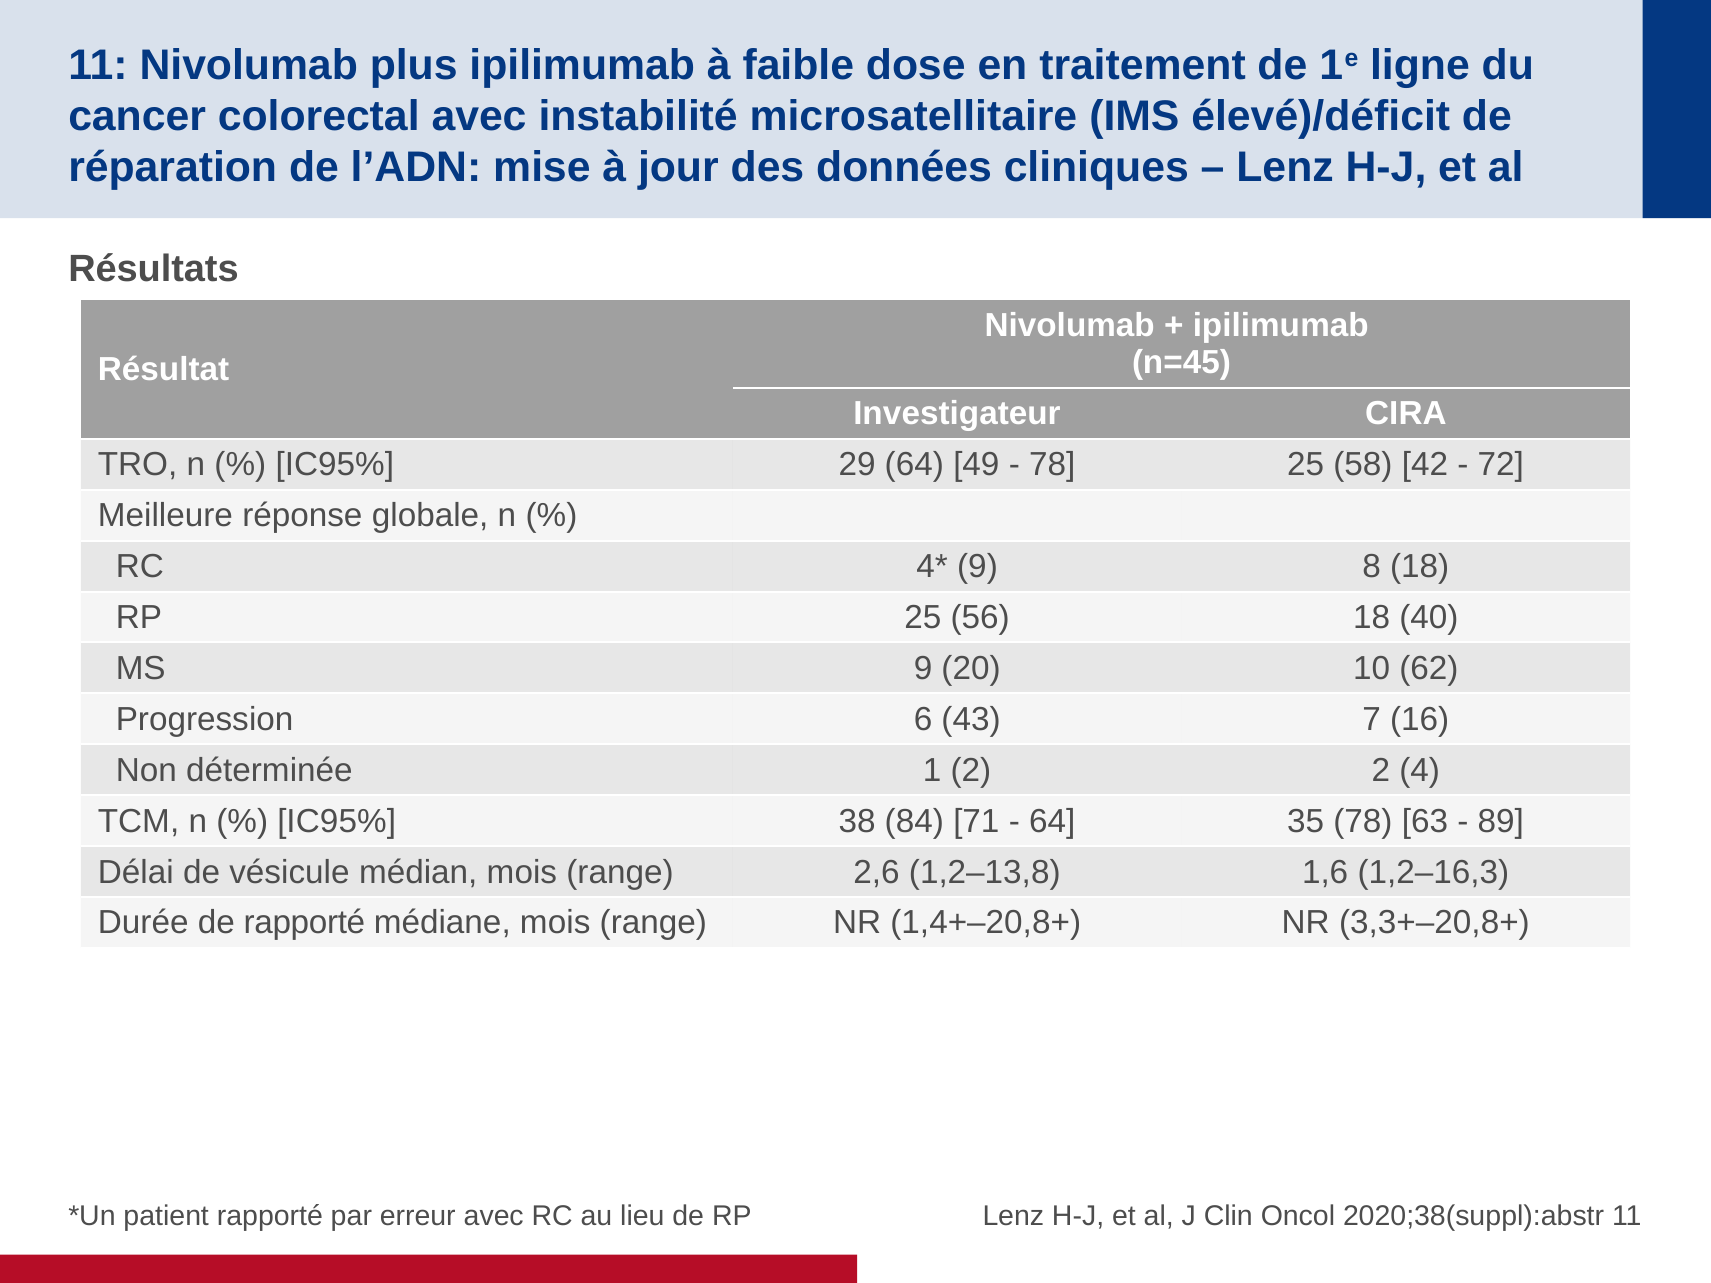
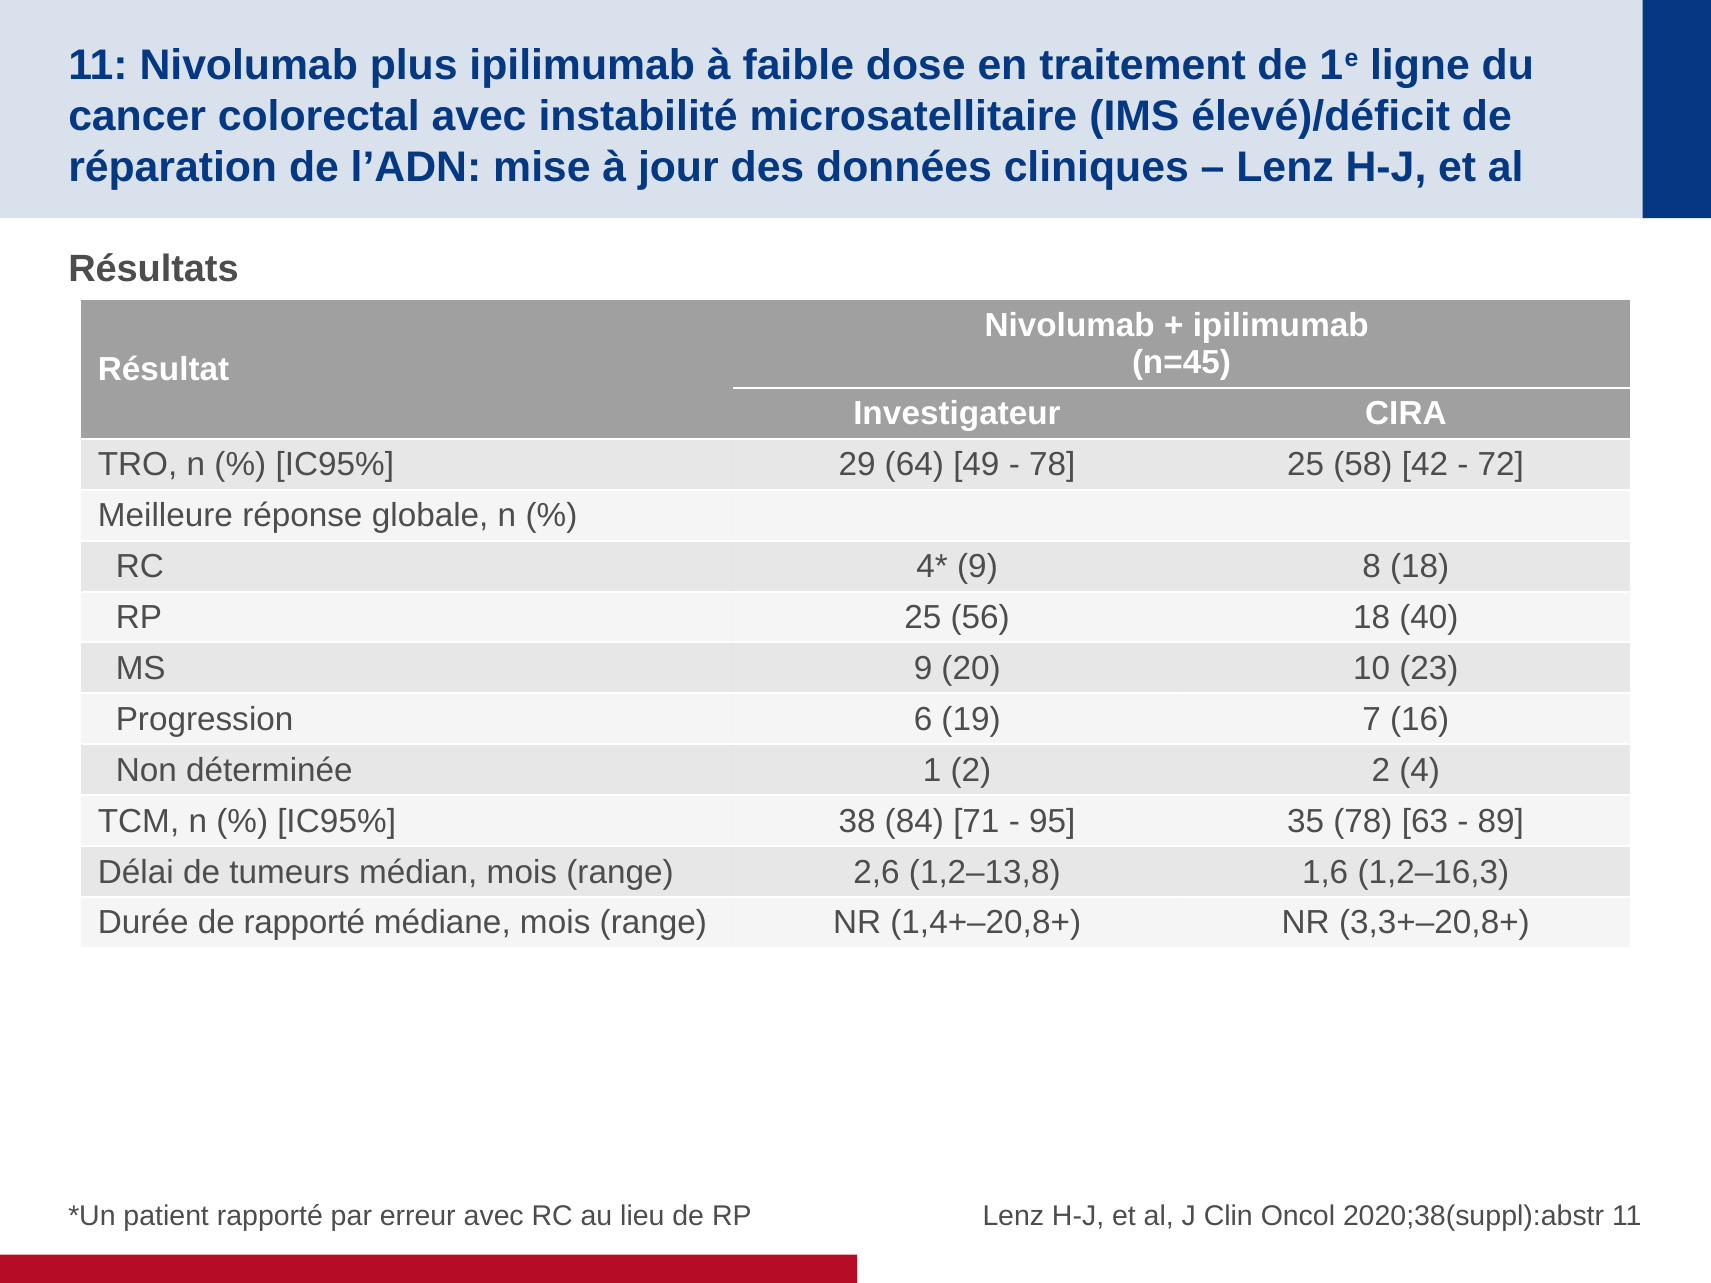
62: 62 -> 23
43: 43 -> 19
64 at (1052, 821): 64 -> 95
vésicule: vésicule -> tumeurs
